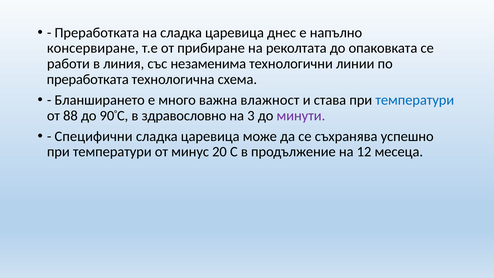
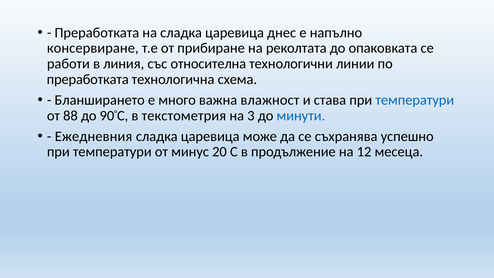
незаменима: незаменима -> относителна
здравословно: здравословно -> текстометрия
минути colour: purple -> blue
Специфични: Специфични -> Ежедневния
